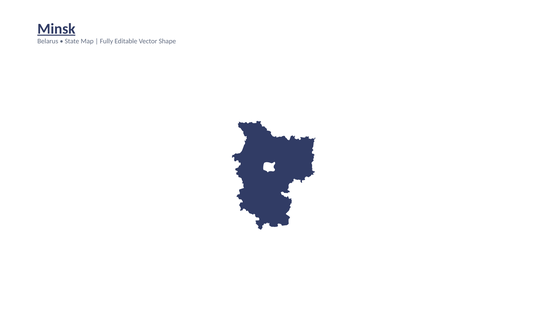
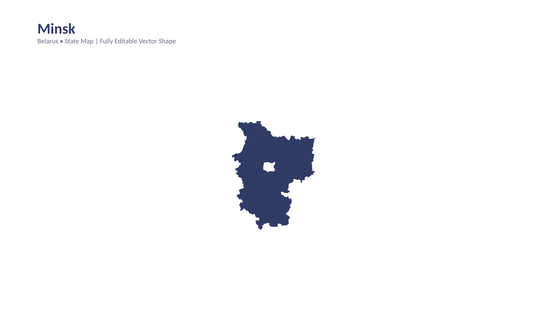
Minsk underline: present -> none
